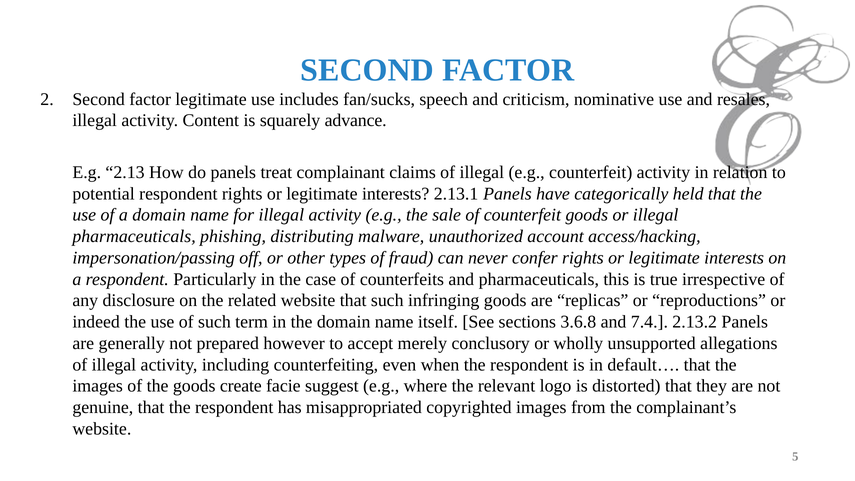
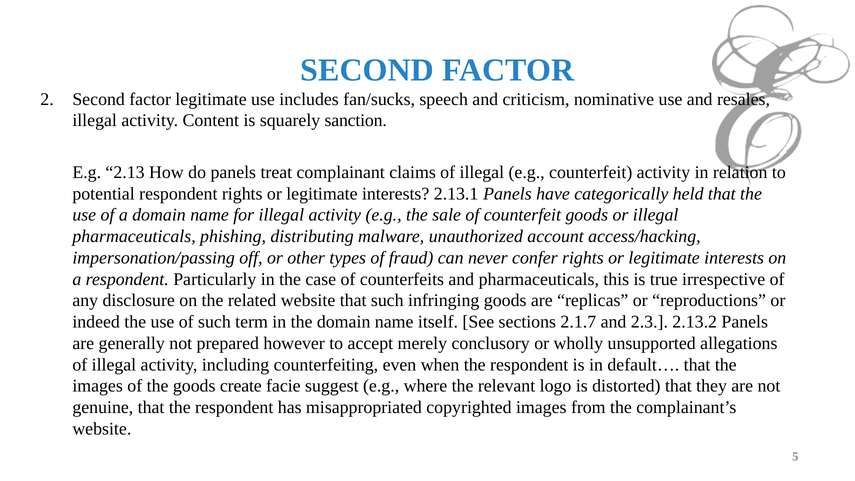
advance: advance -> sanction
3.6.8: 3.6.8 -> 2.1.7
7.4: 7.4 -> 2.3
